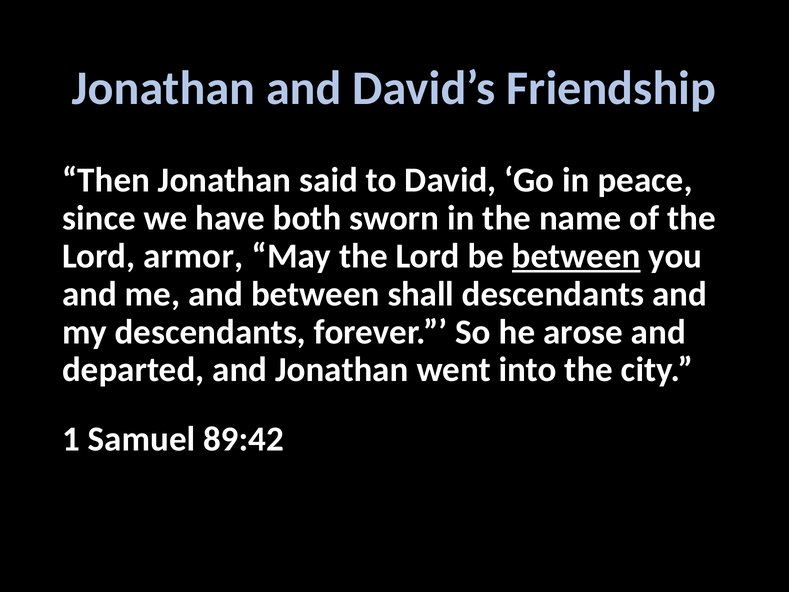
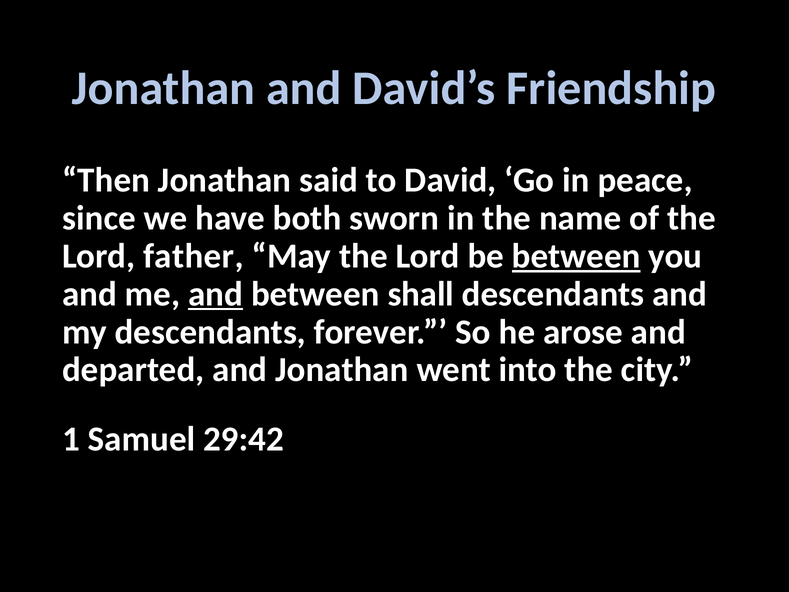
armor: armor -> father
and at (216, 294) underline: none -> present
89:42: 89:42 -> 29:42
